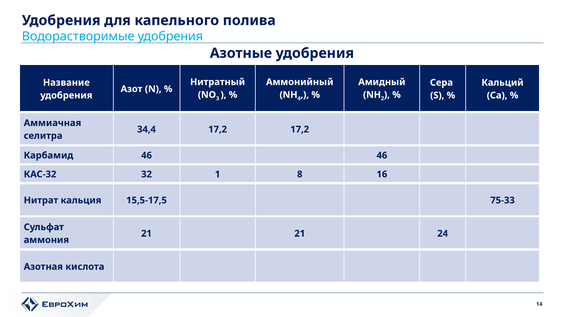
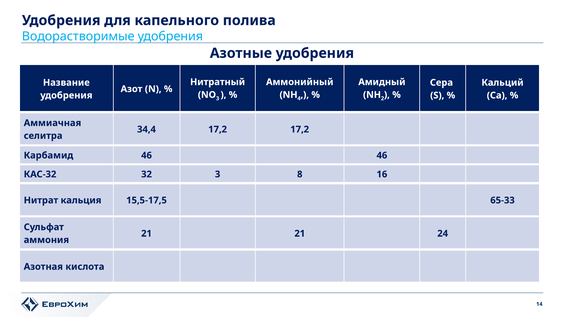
32 1: 1 -> 3
75-33: 75-33 -> 65-33
